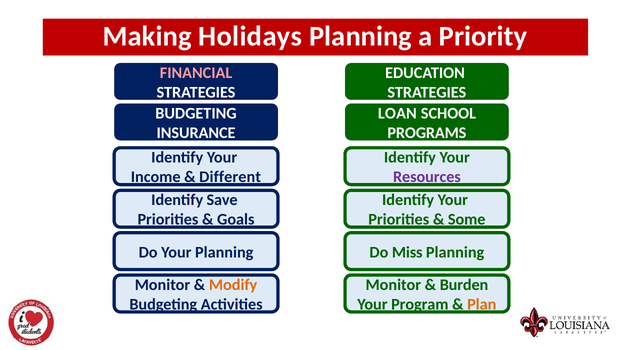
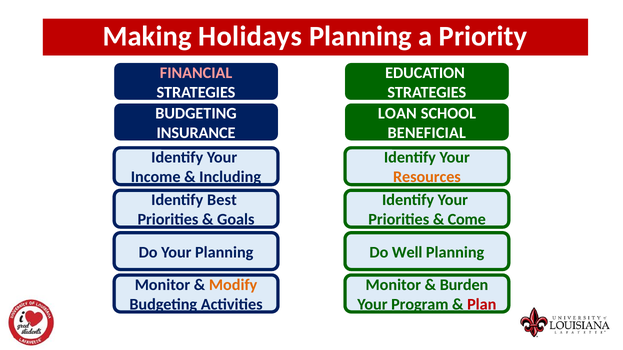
PROGRAMS: PROGRAMS -> BENEFICIAL
Different: Different -> Including
Resources colour: purple -> orange
Save: Save -> Best
Some: Some -> Come
Miss: Miss -> Well
Plan colour: orange -> red
